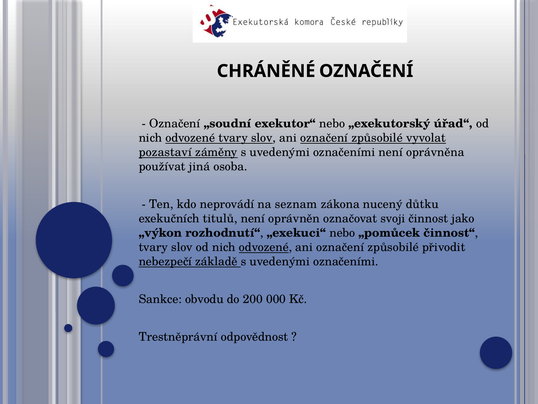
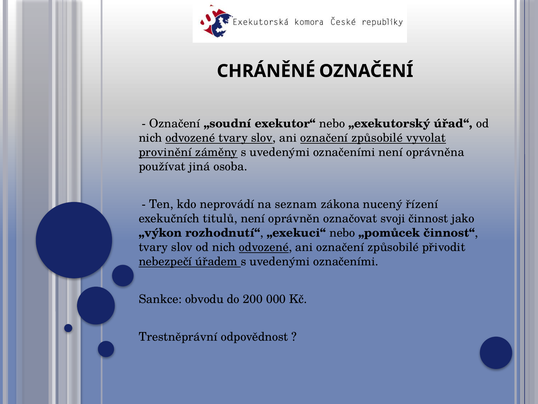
pozastaví: pozastaví -> provinění
důtku: důtku -> řízení
základě: základě -> úřadem
